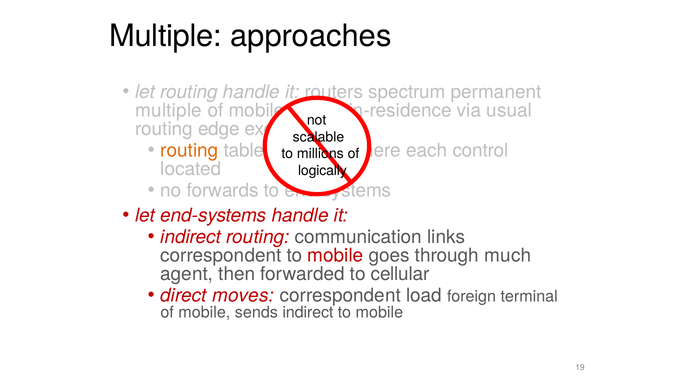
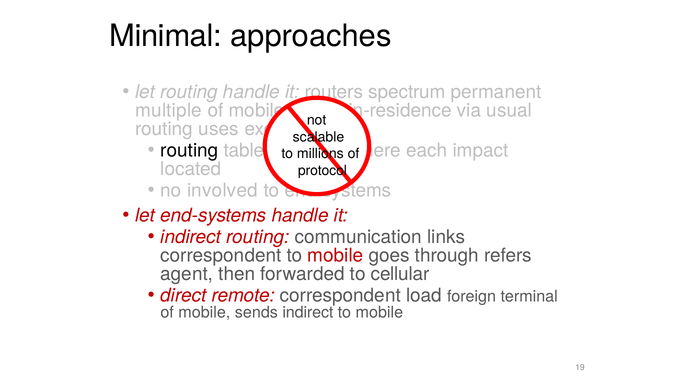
Multiple at (166, 36): Multiple -> Minimal
edge: edge -> uses
routing at (189, 151) colour: orange -> black
control: control -> impact
logically: logically -> protocol
forwards: forwards -> involved
much: much -> refers
moves: moves -> remote
